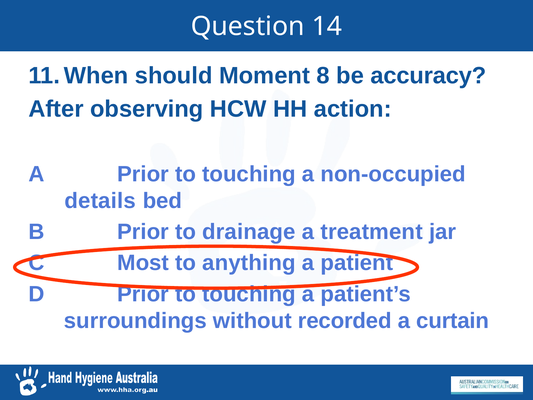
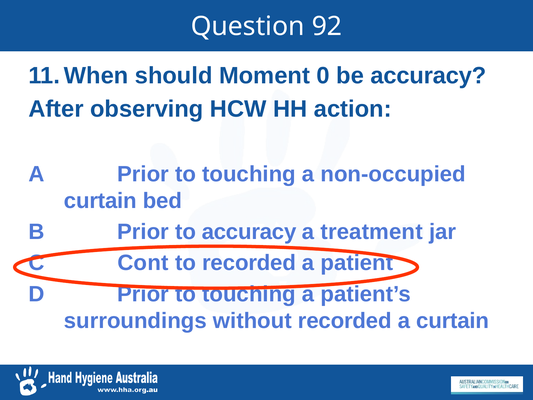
14: 14 -> 92
8: 8 -> 0
details at (100, 201): details -> curtain
to drainage: drainage -> accuracy
Most: Most -> Cont
to anything: anything -> recorded
